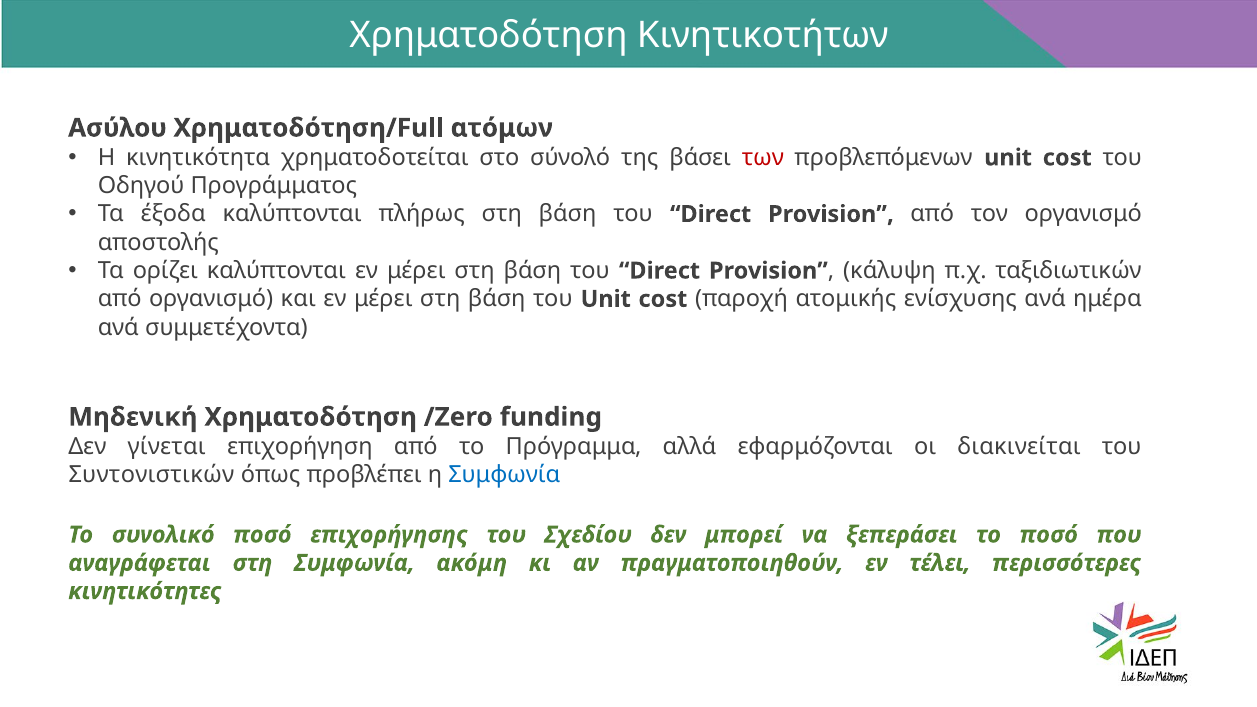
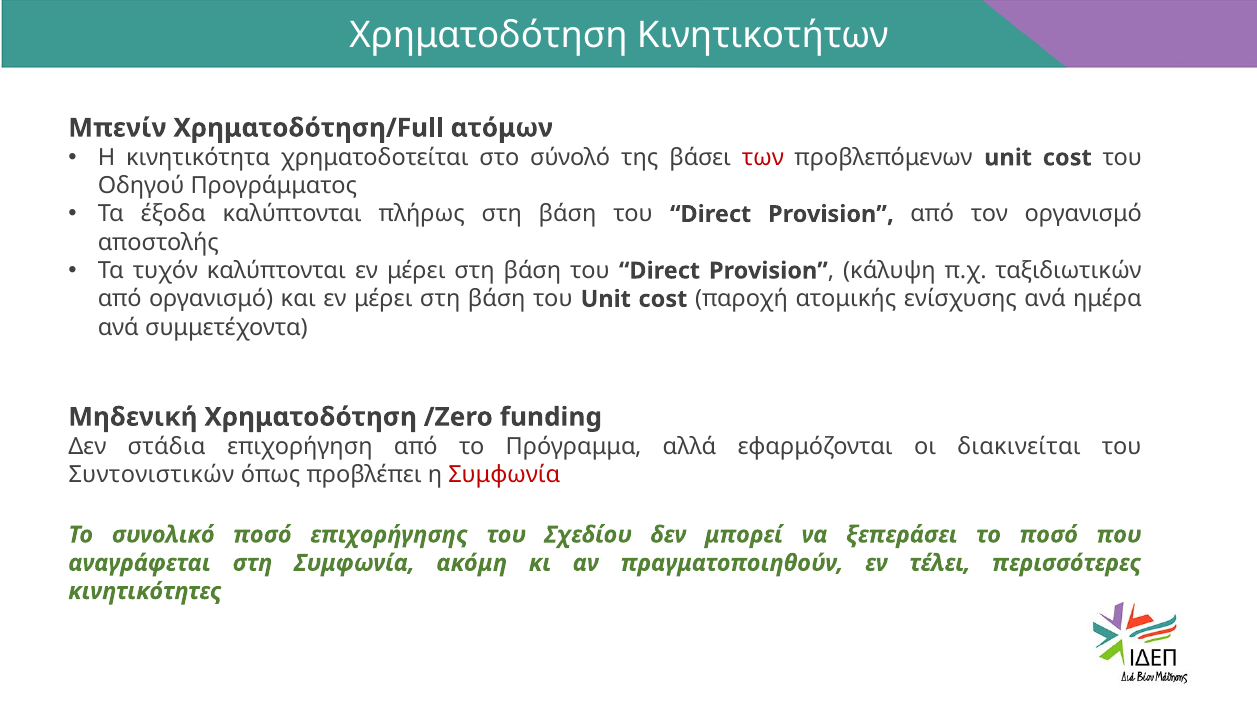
Ασύλου: Ασύλου -> Μπενίν
ορίζει: ορίζει -> τυχόν
γίνεται: γίνεται -> στάδια
Συμφωνία at (504, 475) colour: blue -> red
